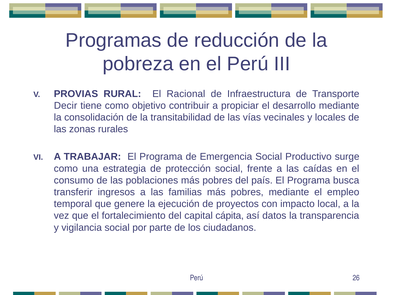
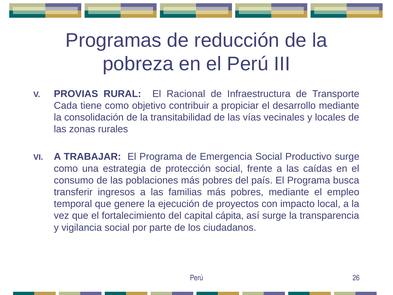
Decir: Decir -> Cada
así datos: datos -> surge
